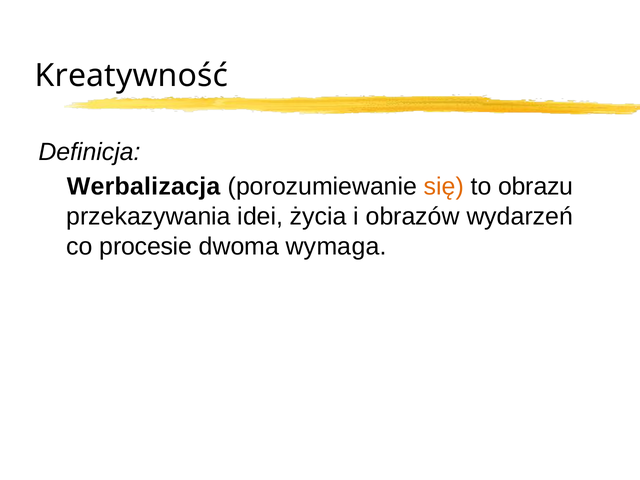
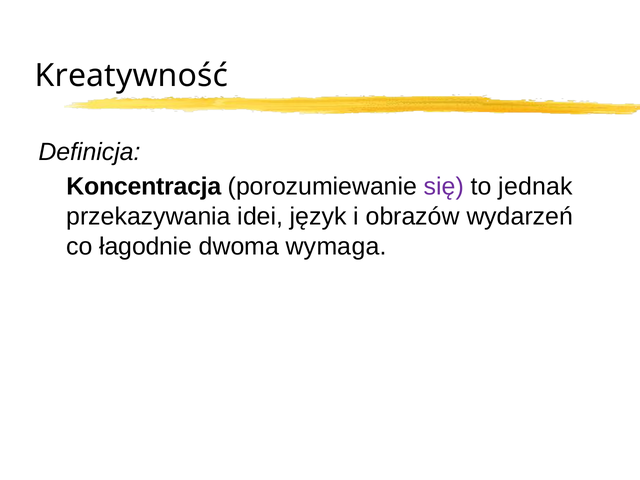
Werbalizacja: Werbalizacja -> Koncentracja
się colour: orange -> purple
obrazu: obrazu -> jednak
życia: życia -> język
procesie: procesie -> łagodnie
